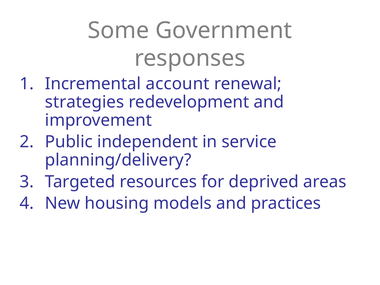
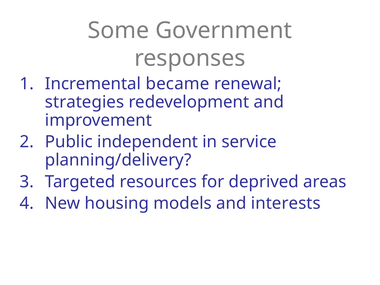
account: account -> became
practices: practices -> interests
